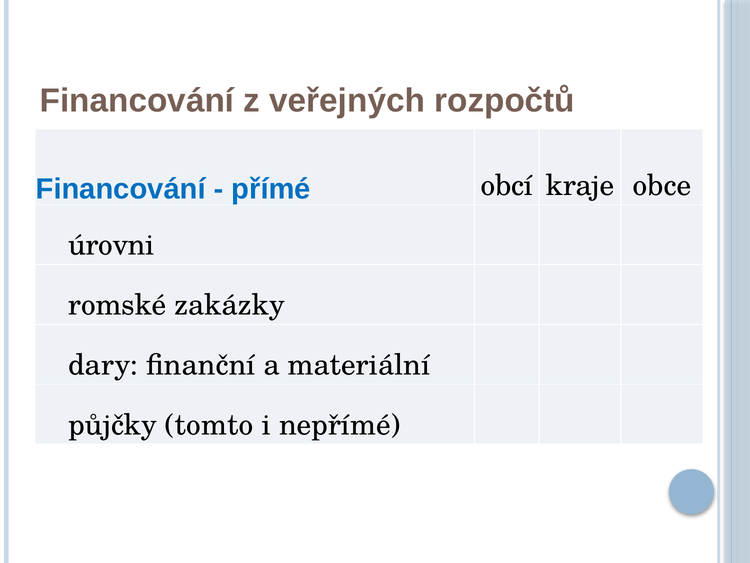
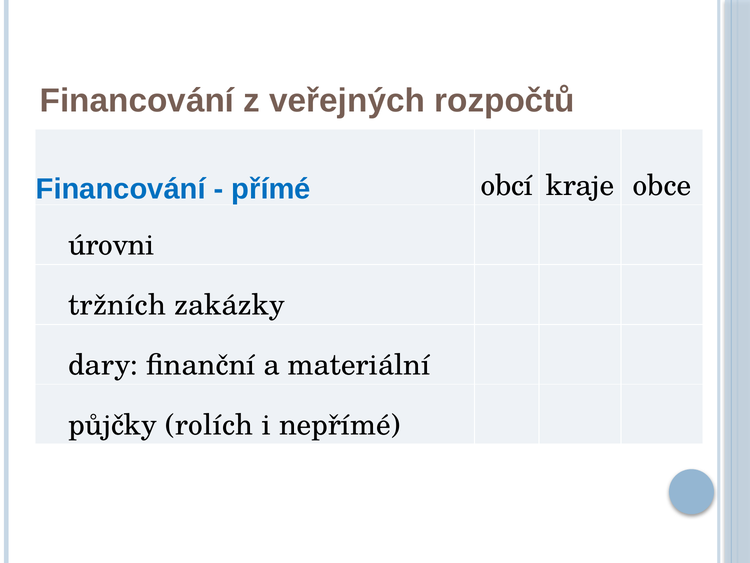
romské: romské -> tržních
tomto: tomto -> rolích
